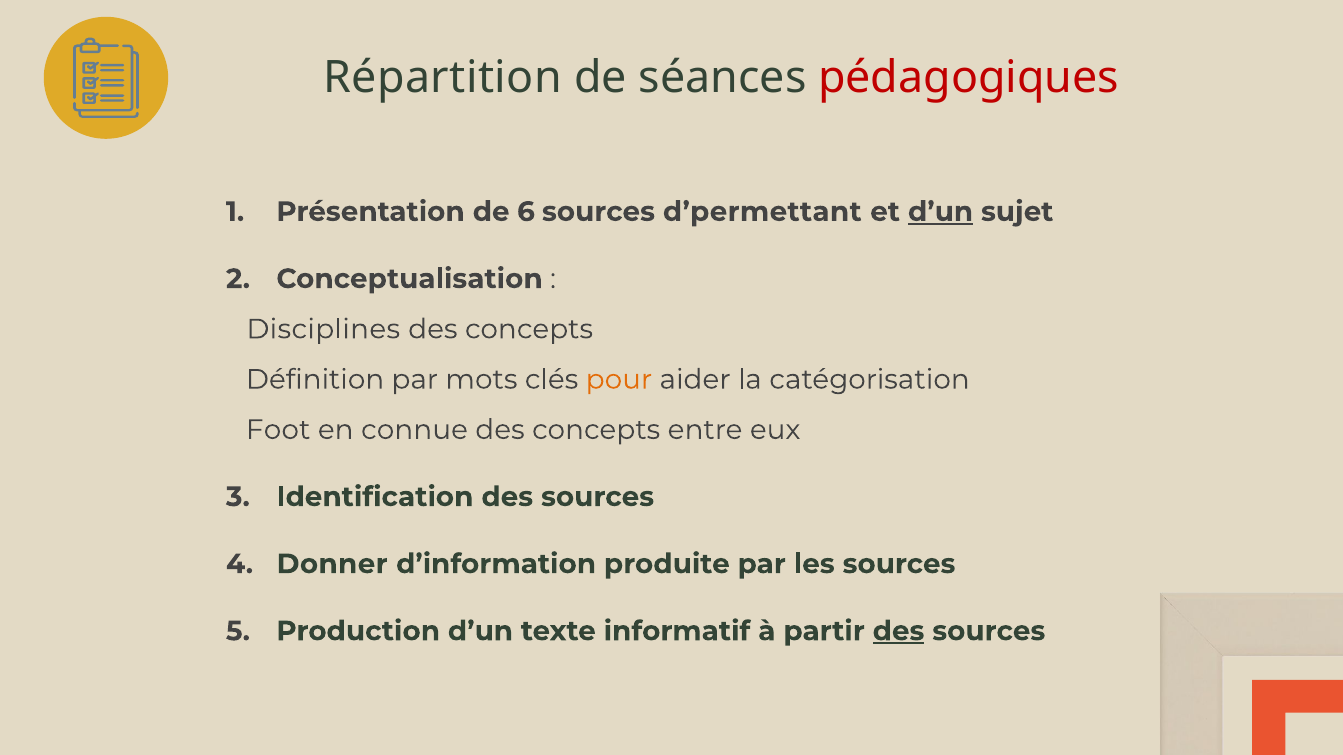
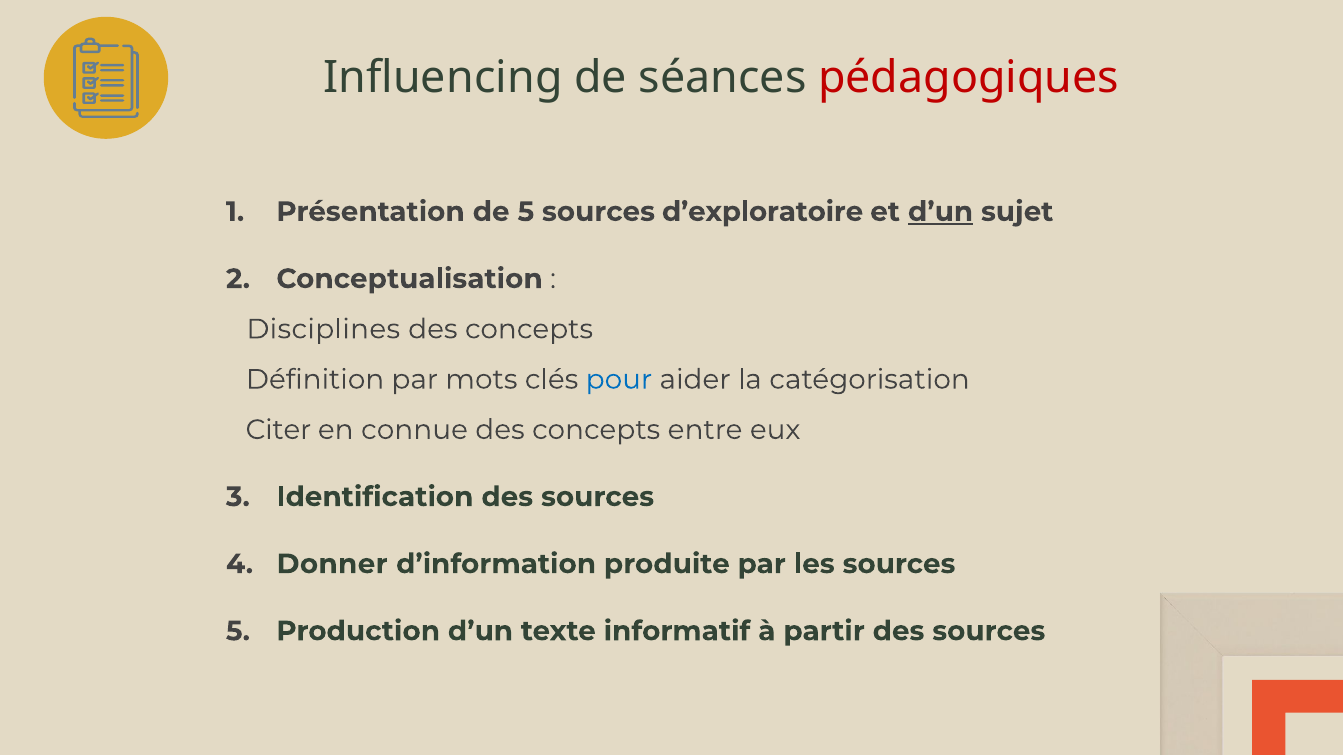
Répartition: Répartition -> Influencing
de 6: 6 -> 5
d’permettant: d’permettant -> d’exploratoire
pour colour: orange -> blue
Foot: Foot -> Citer
des at (898, 631) underline: present -> none
